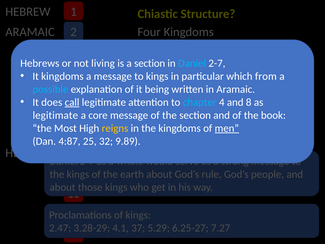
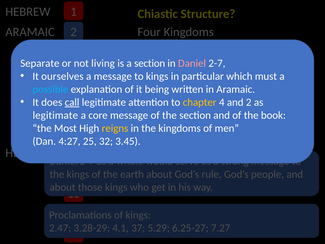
Hebrews: Hebrews -> Separate
Daniel at (192, 63) colour: light blue -> pink
It kingdoms: kingdoms -> ourselves
from: from -> must
chapter colour: light blue -> yellow
and 8: 8 -> 2
men underline: present -> none
4:87: 4:87 -> 4:27
9.89: 9.89 -> 3.45
